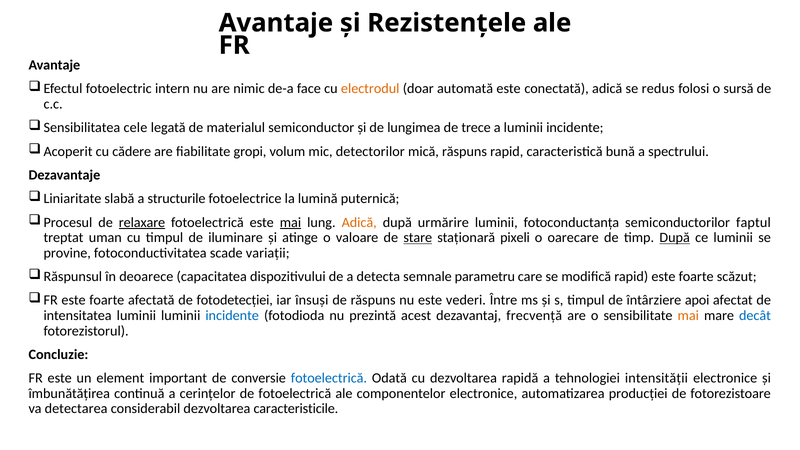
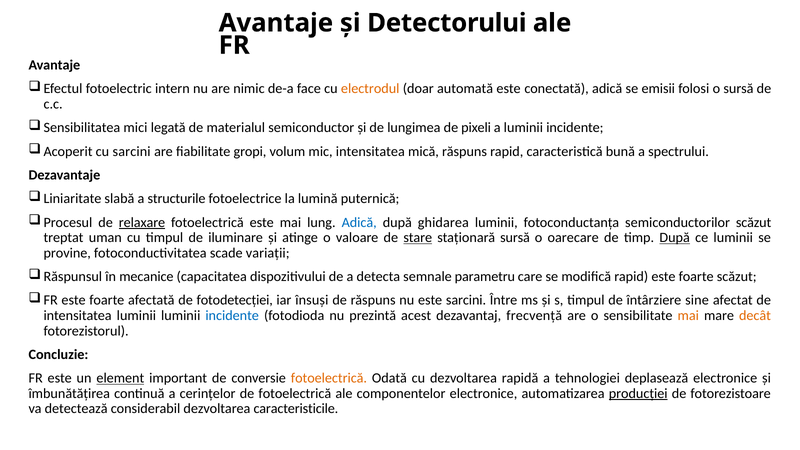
Rezistențele: Rezistențele -> Detectorului
redus: redus -> emisii
cele: cele -> mici
trece: trece -> pixeli
cu cădere: cădere -> sarcini
mic detectorilor: detectorilor -> intensitatea
mai at (290, 222) underline: present -> none
Adică at (359, 222) colour: orange -> blue
urmărire: urmărire -> ghidarea
semiconductorilor faptul: faptul -> scăzut
staționară pixeli: pixeli -> sursă
deoarece: deoarece -> mecanice
este vederi: vederi -> sarcini
apoi: apoi -> sine
decât colour: blue -> orange
element underline: none -> present
fotoelectrică at (329, 378) colour: blue -> orange
intensității: intensității -> deplasează
producției underline: none -> present
detectarea: detectarea -> detectează
